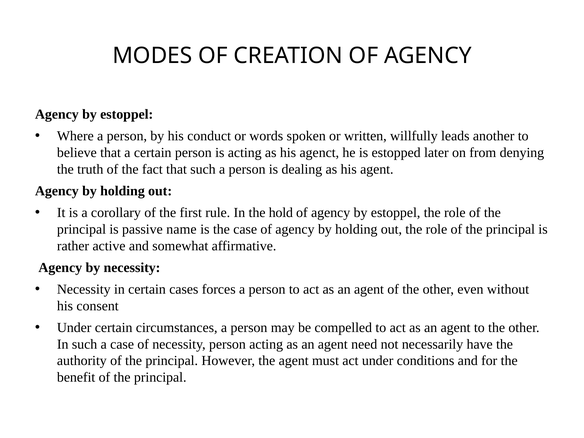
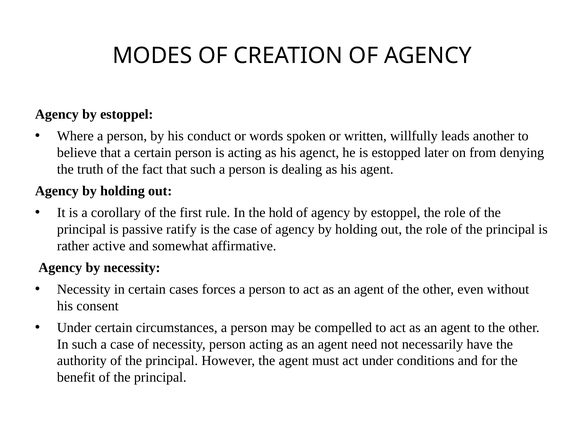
name: name -> ratify
